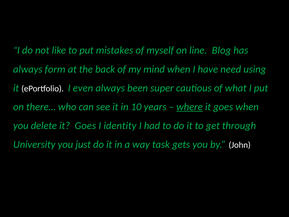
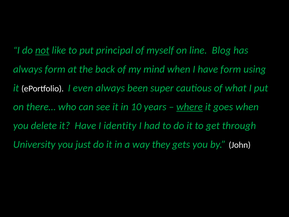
not underline: none -> present
mistakes: mistakes -> principal
have need: need -> form
delete it Goes: Goes -> Have
task: task -> they
